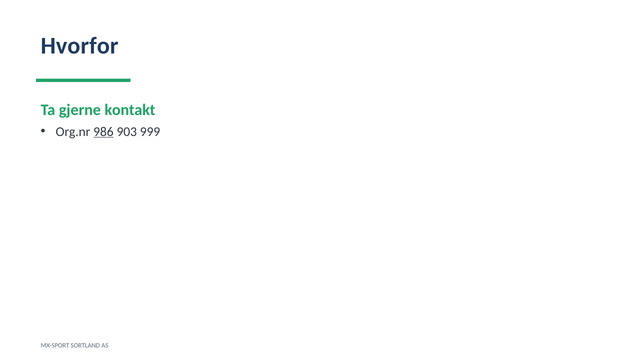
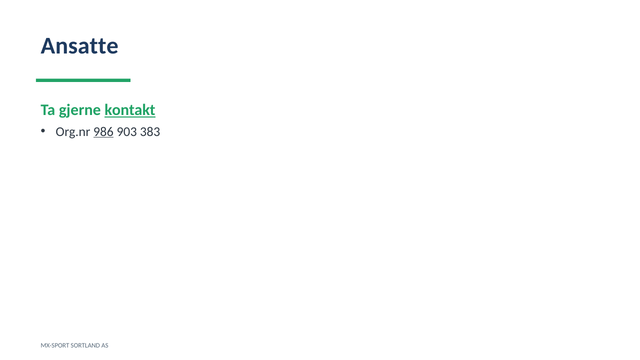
Hvorfor: Hvorfor -> Ansatte
kontakt underline: none -> present
999: 999 -> 383
